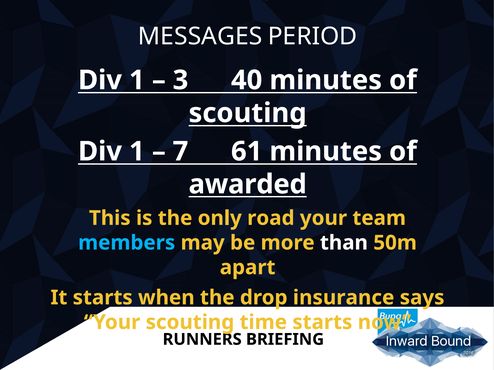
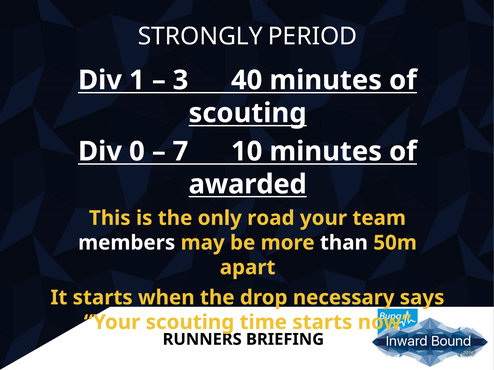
MESSAGES: MESSAGES -> STRONGLY
1 at (137, 152): 1 -> 0
61: 61 -> 10
members colour: light blue -> white
insurance: insurance -> necessary
